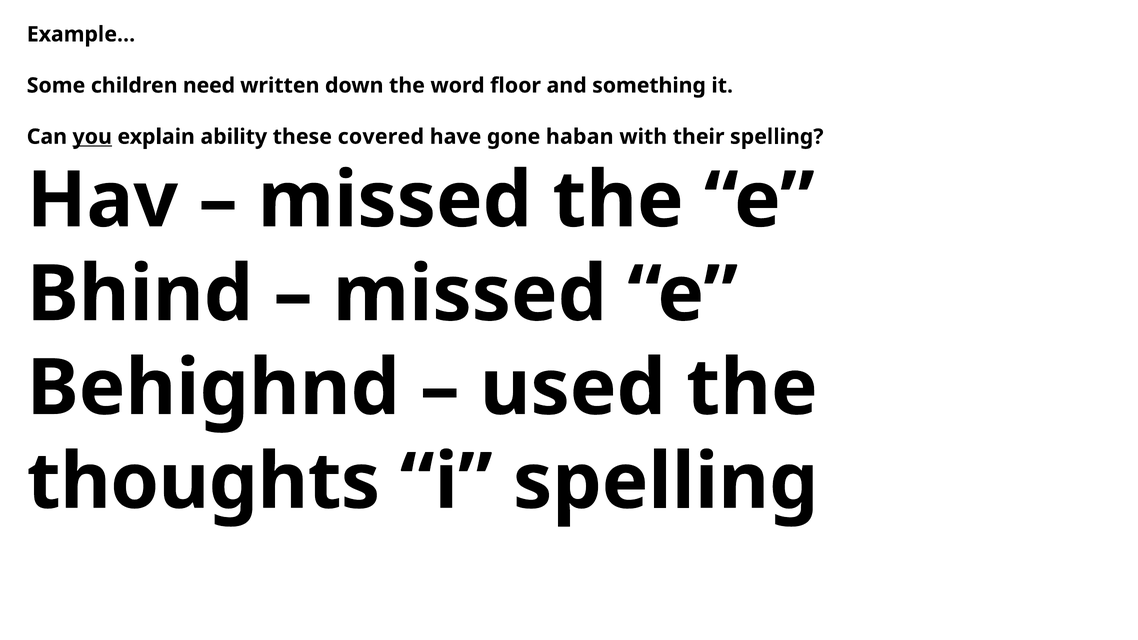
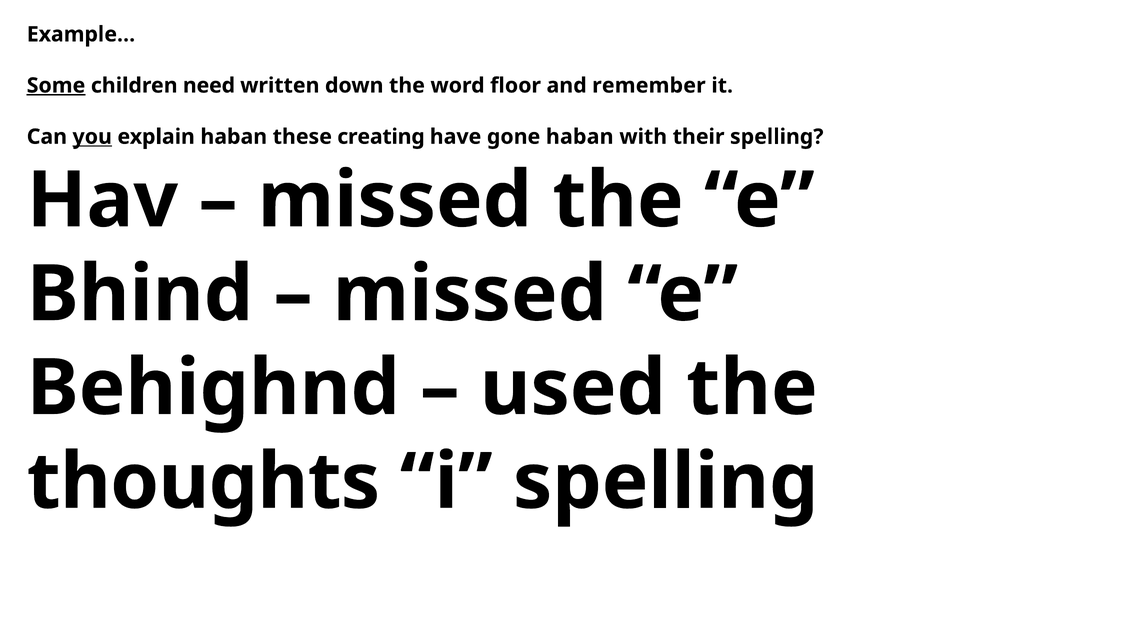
Some underline: none -> present
something: something -> remember
explain ability: ability -> haban
covered: covered -> creating
